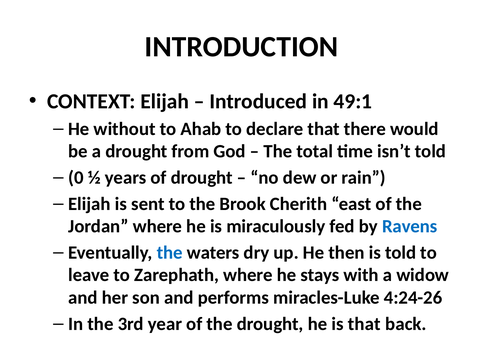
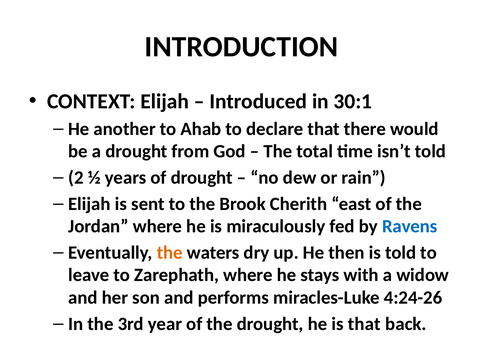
49:1: 49:1 -> 30:1
without: without -> another
0: 0 -> 2
the at (170, 253) colour: blue -> orange
